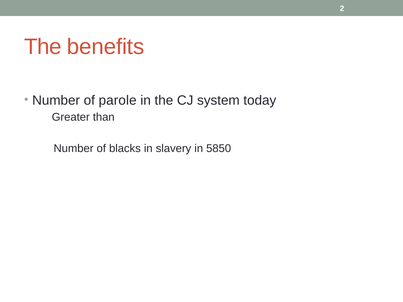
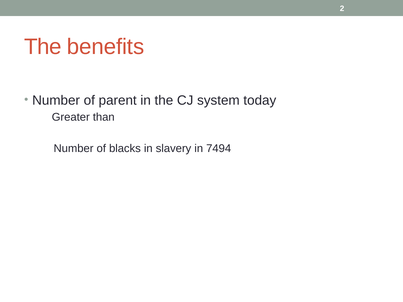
parole: parole -> parent
5850: 5850 -> 7494
